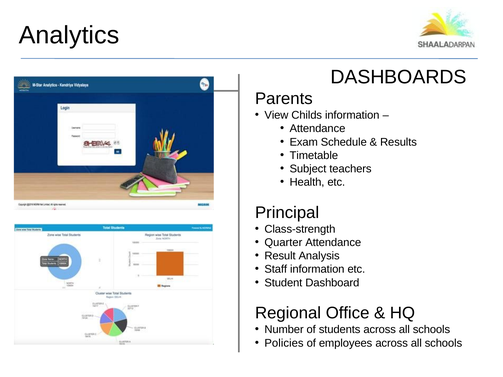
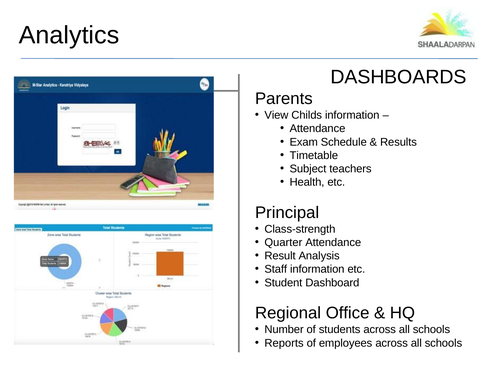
Policies: Policies -> Reports
